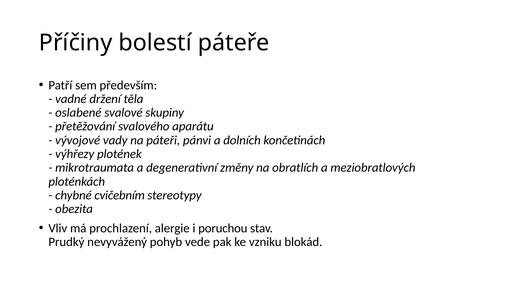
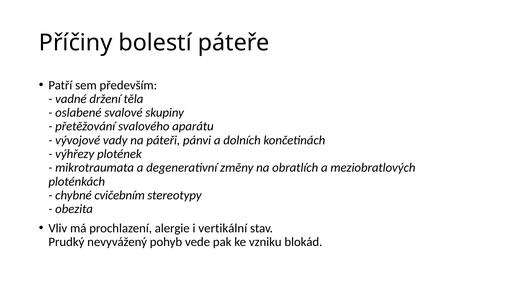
poruchou: poruchou -> vertikální
